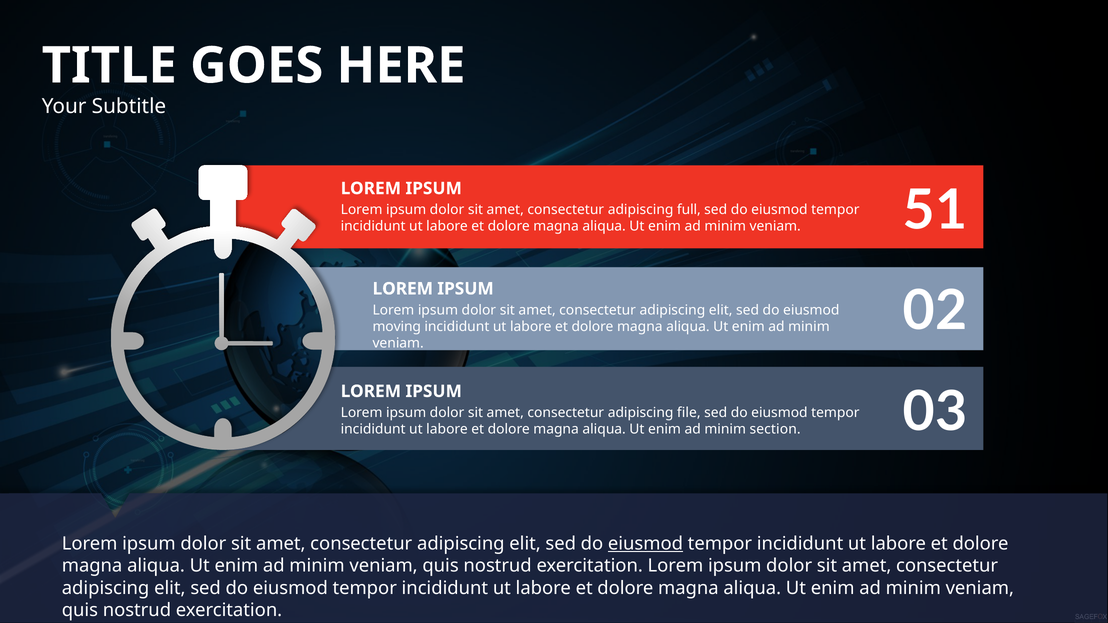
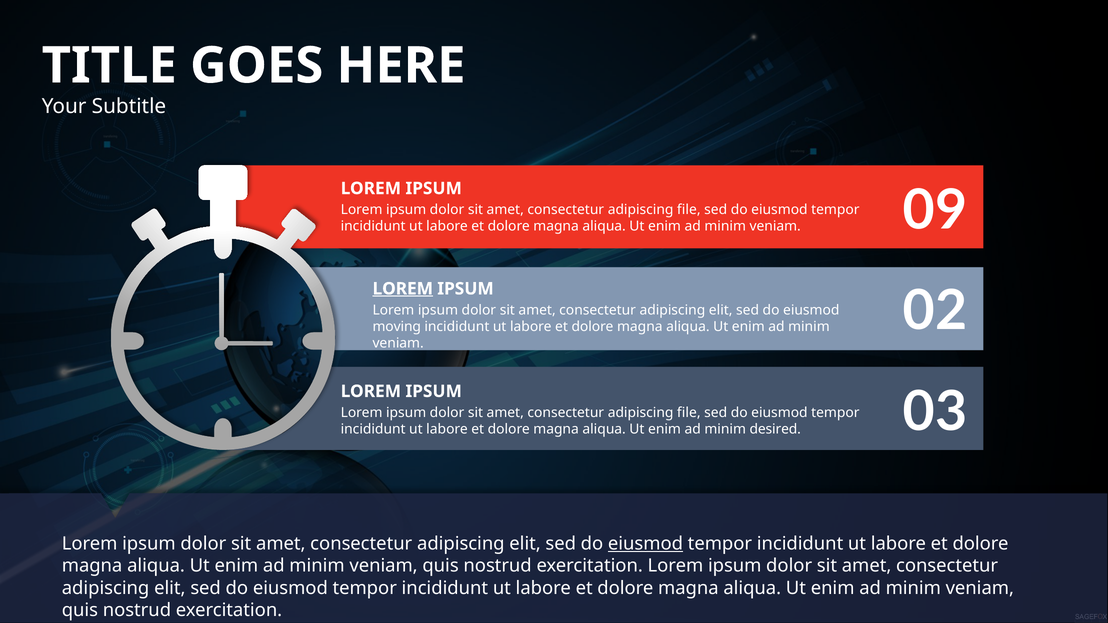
full at (689, 210): full -> file
51: 51 -> 09
LOREM at (403, 289) underline: none -> present
section: section -> desired
